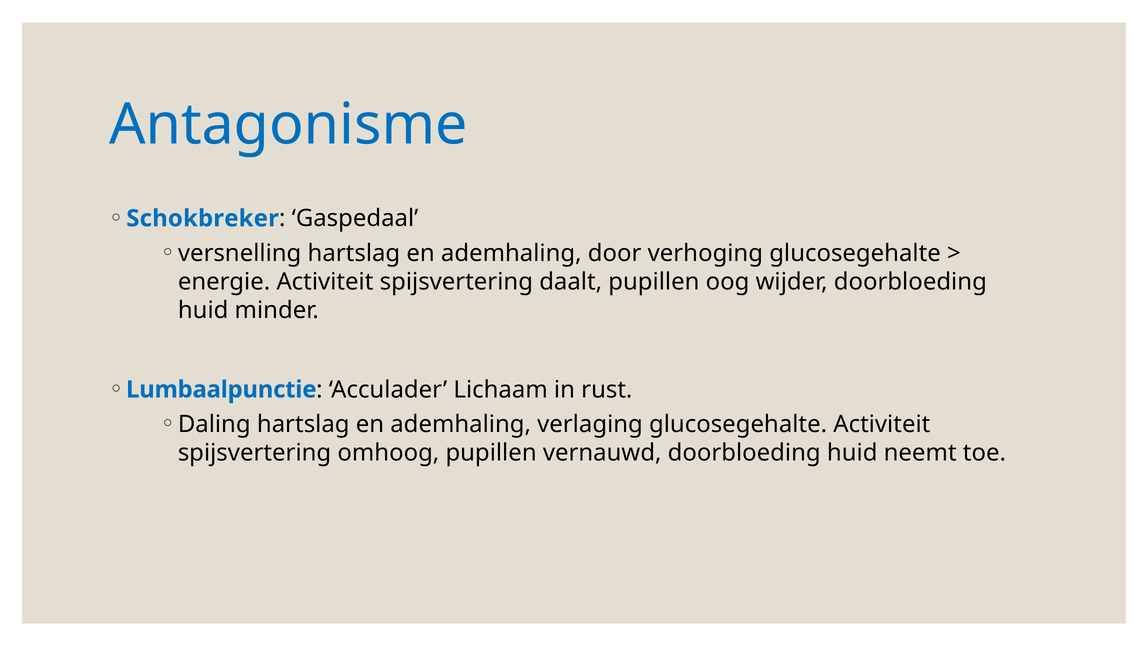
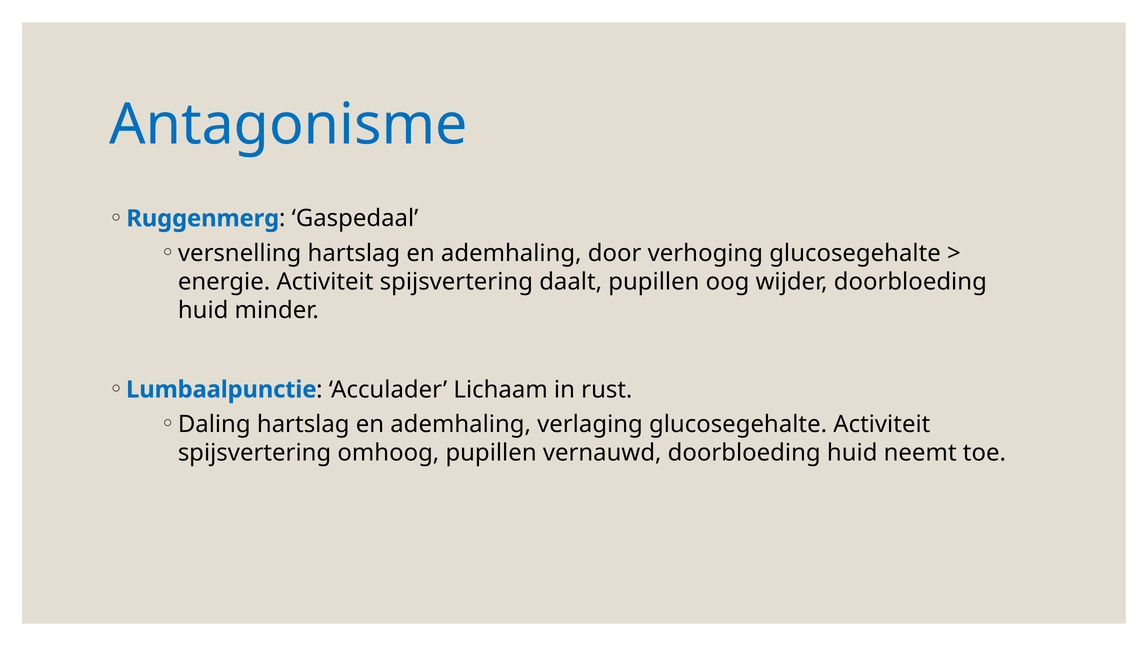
Schokbreker: Schokbreker -> Ruggenmerg
